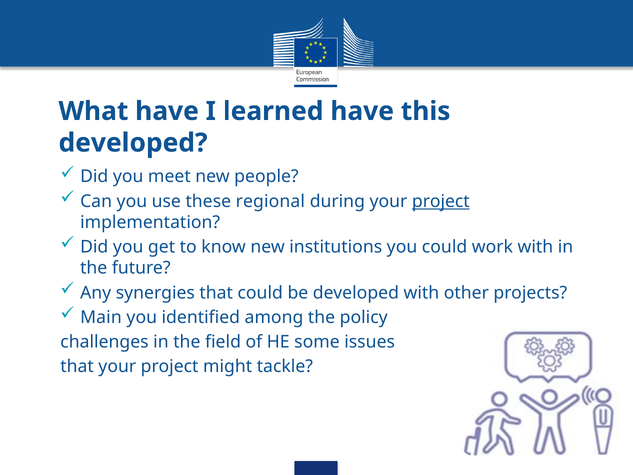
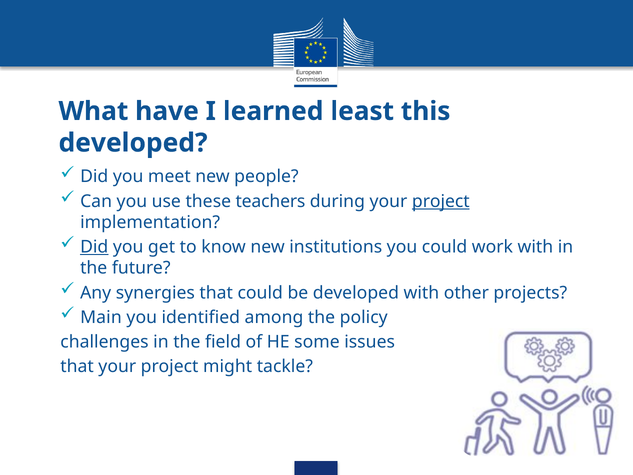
learned have: have -> least
regional: regional -> teachers
Did at (94, 247) underline: none -> present
